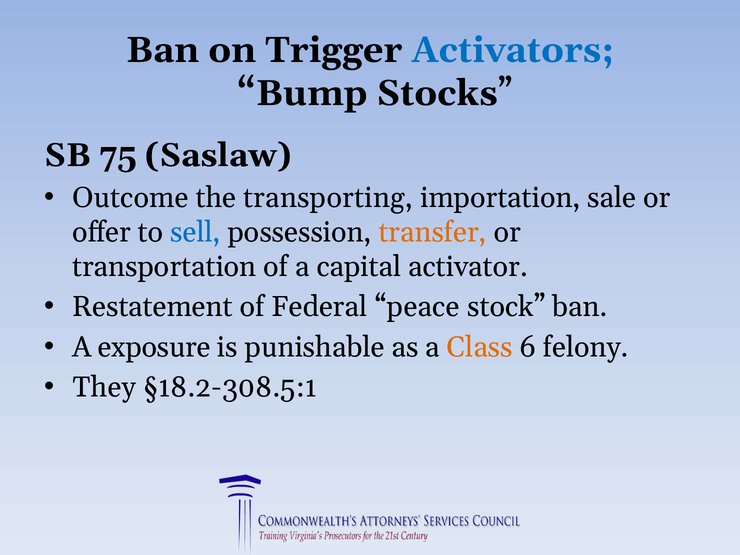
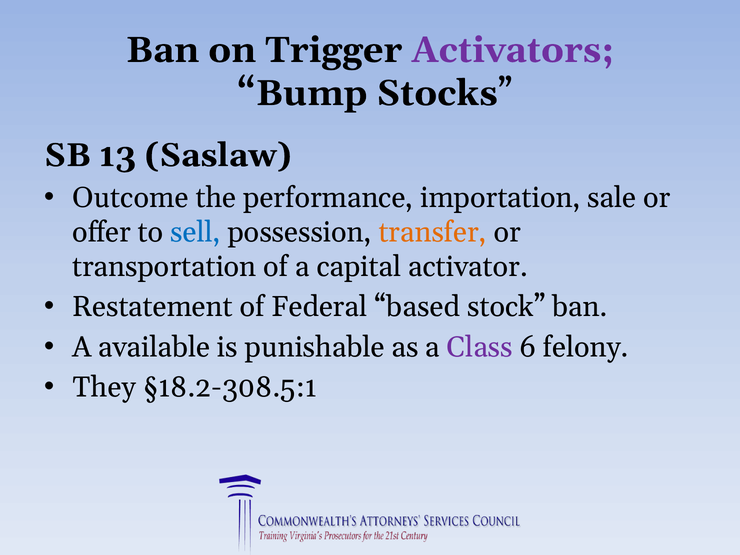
Activators colour: blue -> purple
75: 75 -> 13
transporting: transporting -> performance
peace: peace -> based
exposure: exposure -> available
Class colour: orange -> purple
